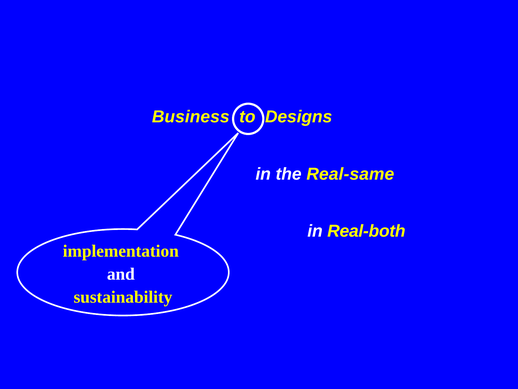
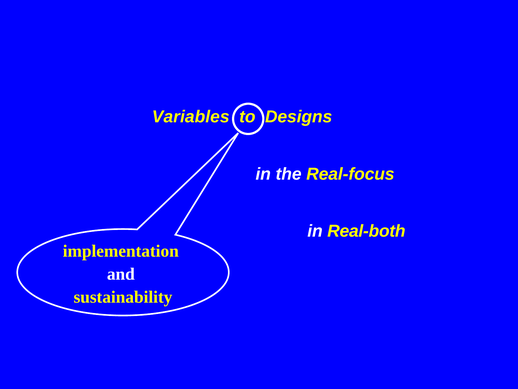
Business: Business -> Variables
Real-same: Real-same -> Real-focus
